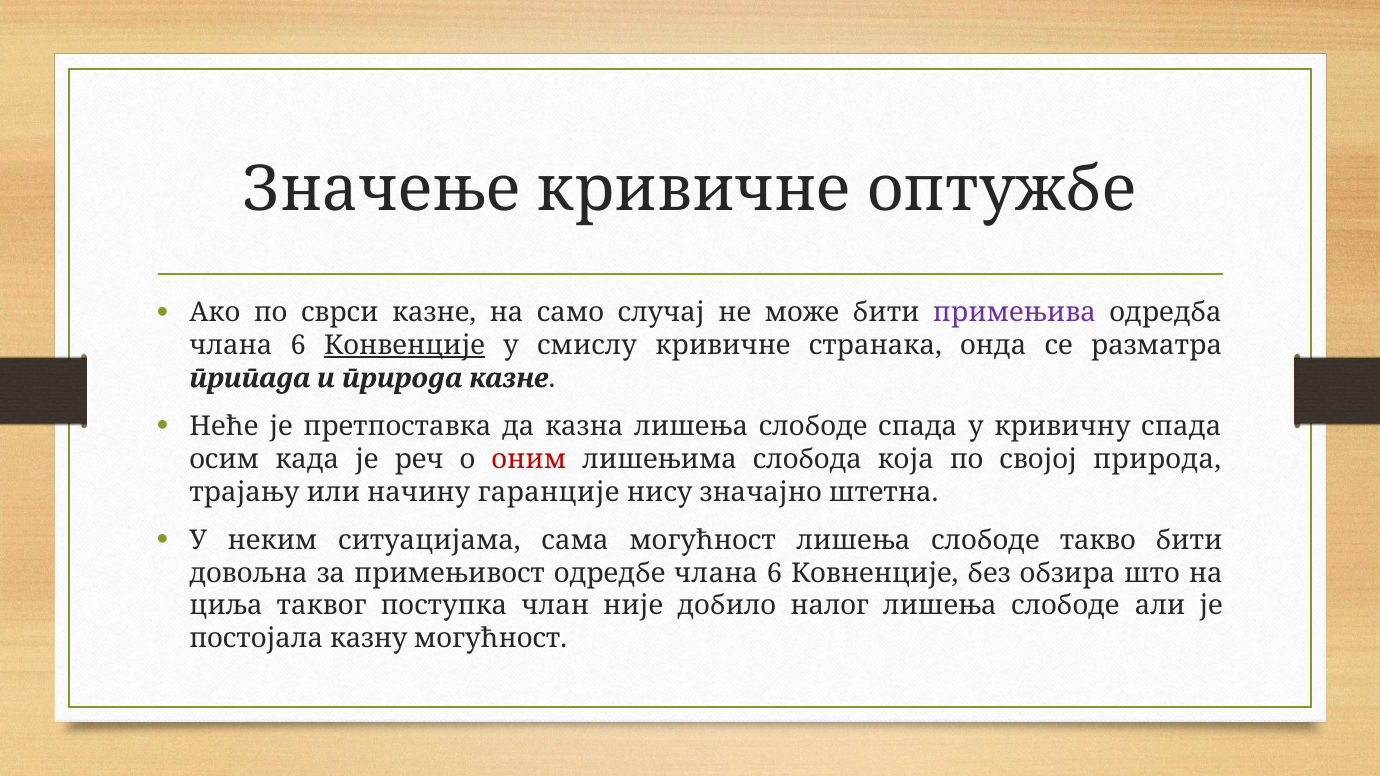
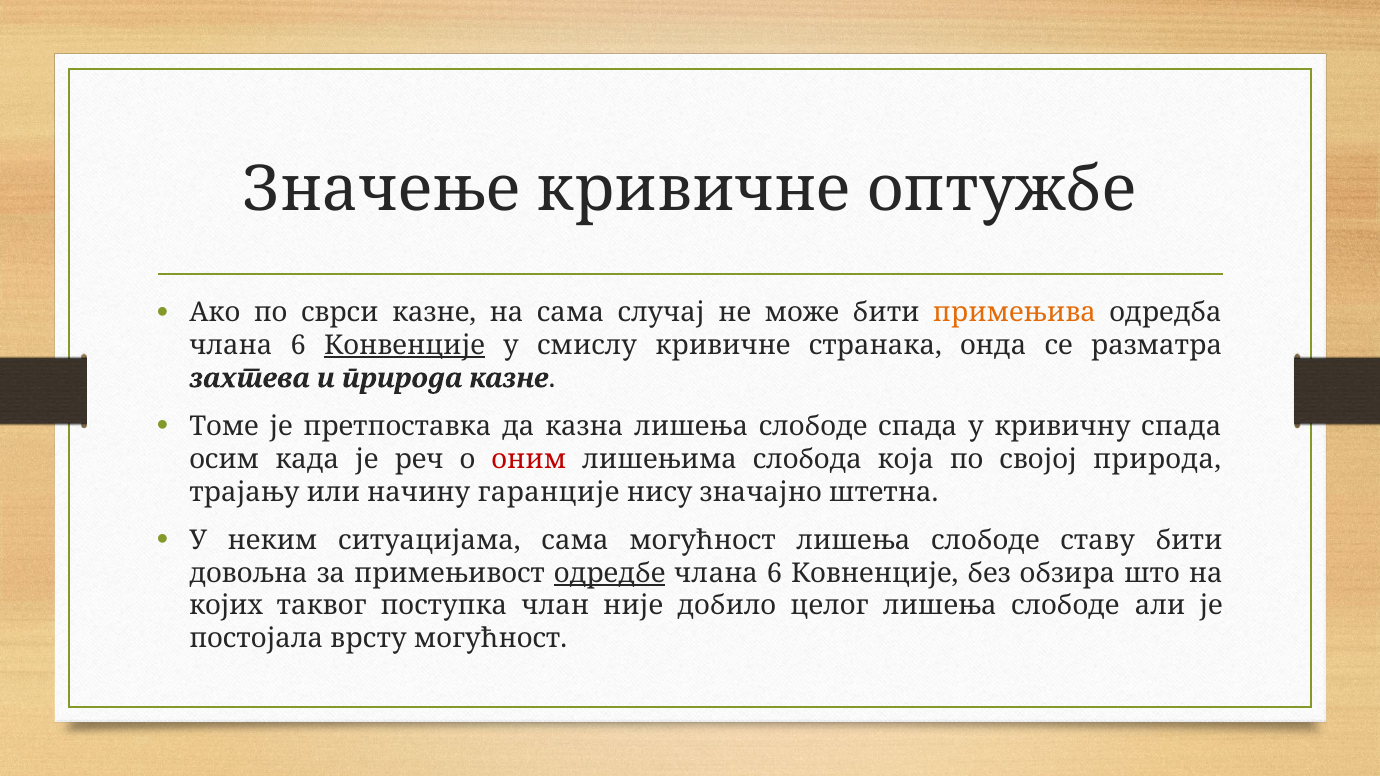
на само: само -> сама
примењива colour: purple -> orange
припада: припада -> захтева
Неће: Неће -> Томе
такво: такво -> ставу
одредбе underline: none -> present
циља: циља -> којих
налог: налог -> целог
казну: казну -> врсту
